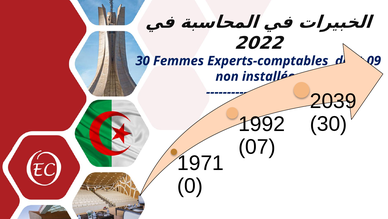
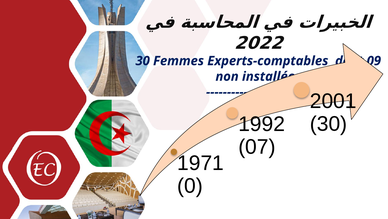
2039: 2039 -> 2001
